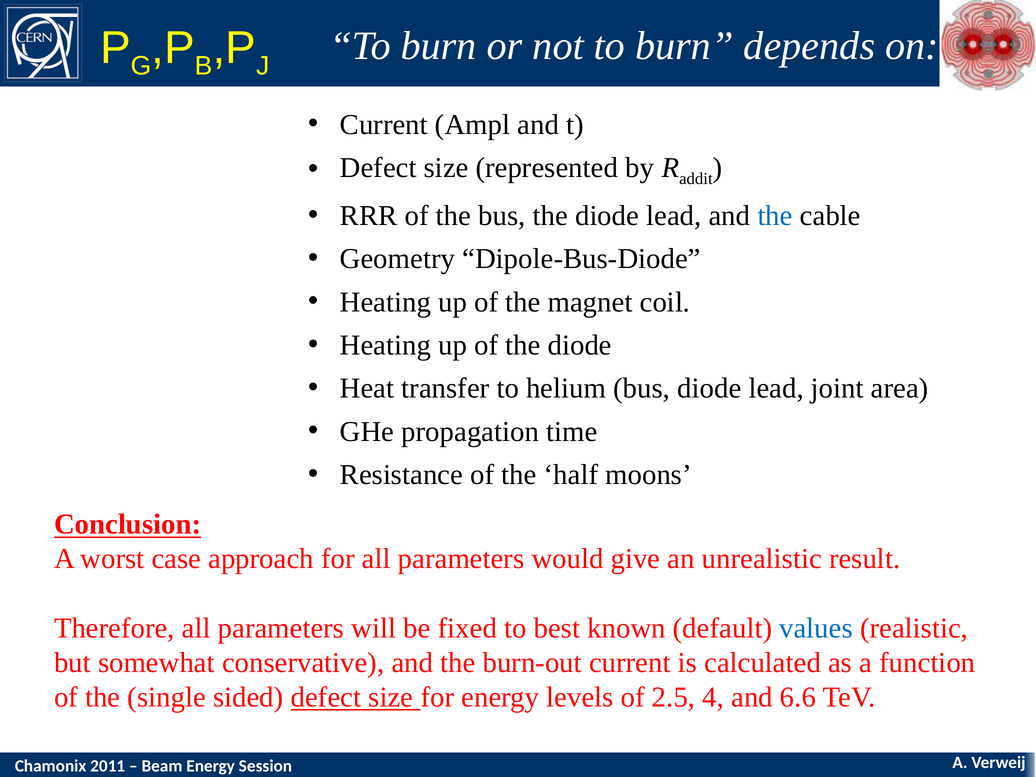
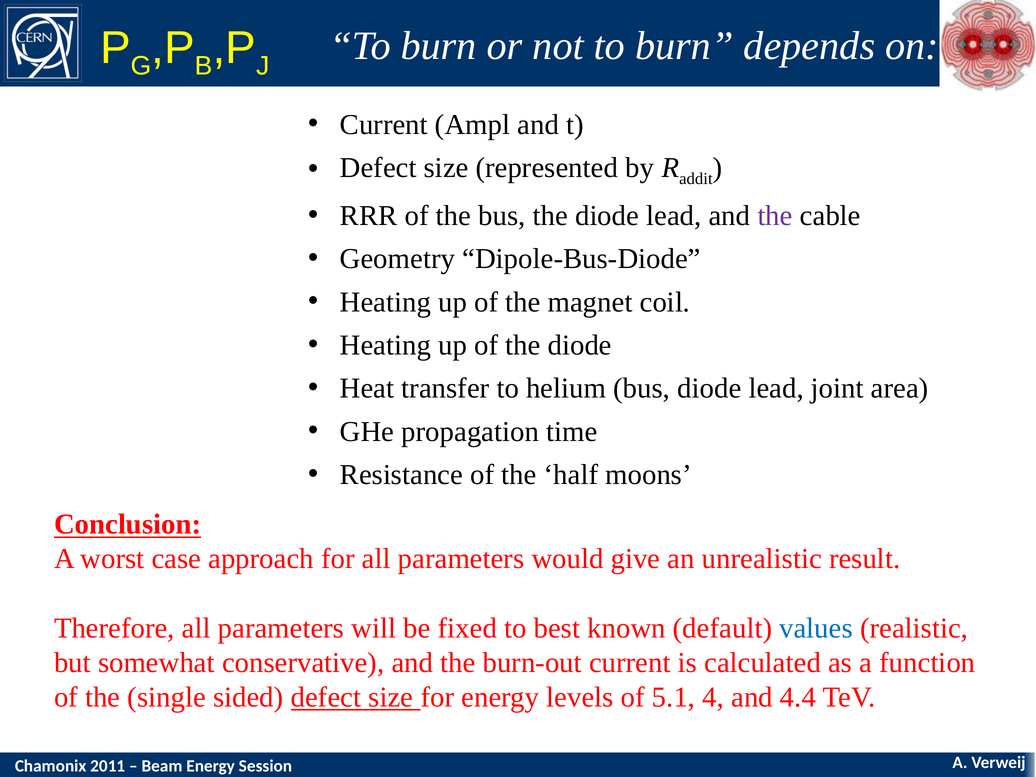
the at (775, 216) colour: blue -> purple
2.5: 2.5 -> 5.1
6.6: 6.6 -> 4.4
